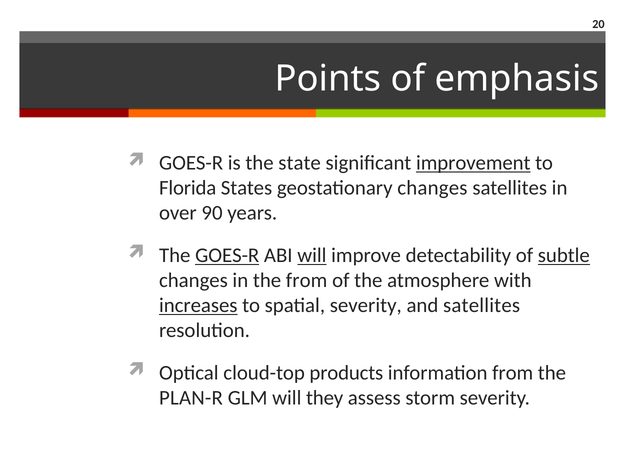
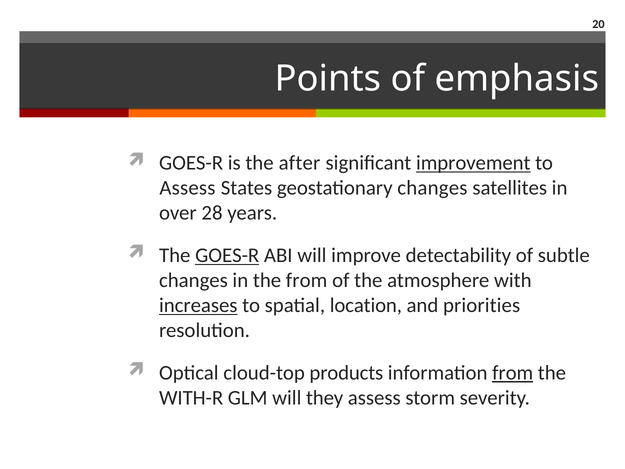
state: state -> after
Florida at (188, 188): Florida -> Assess
90: 90 -> 28
will at (312, 255) underline: present -> none
subtle underline: present -> none
spatial severity: severity -> location
and satellites: satellites -> priorities
from at (513, 373) underline: none -> present
PLAN-R: PLAN-R -> WITH-R
